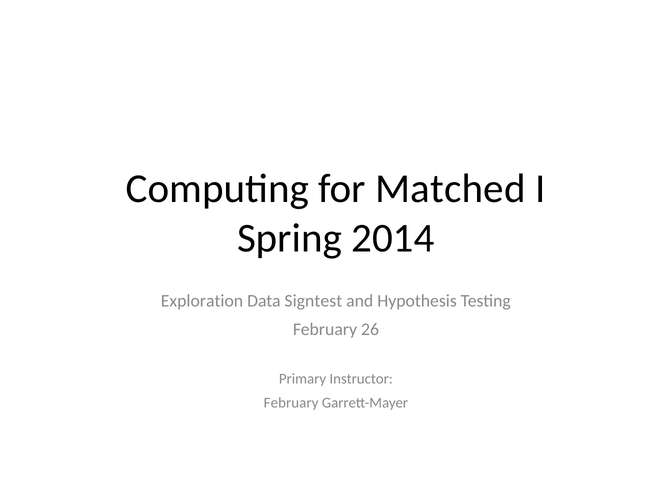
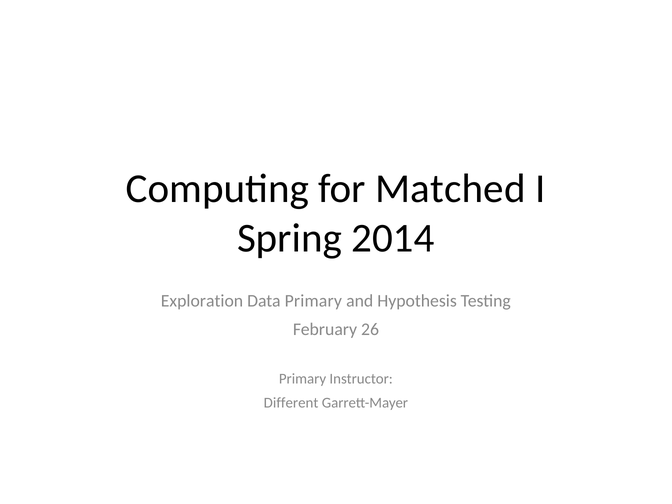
Data Signtest: Signtest -> Primary
February at (291, 403): February -> Different
